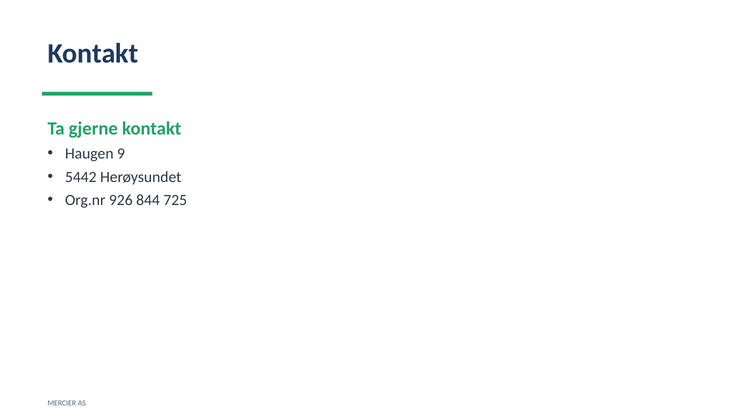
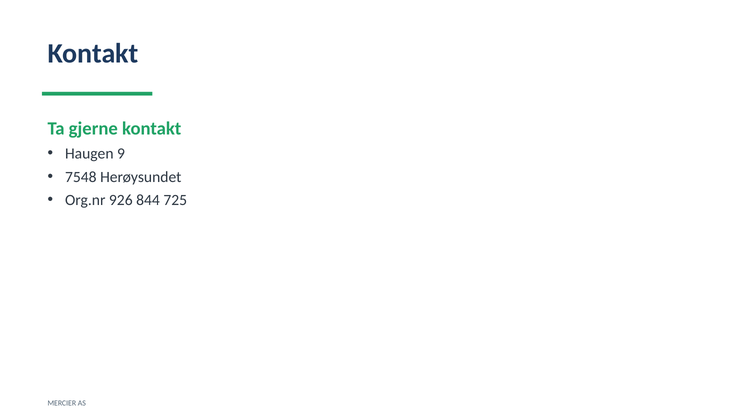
5442: 5442 -> 7548
